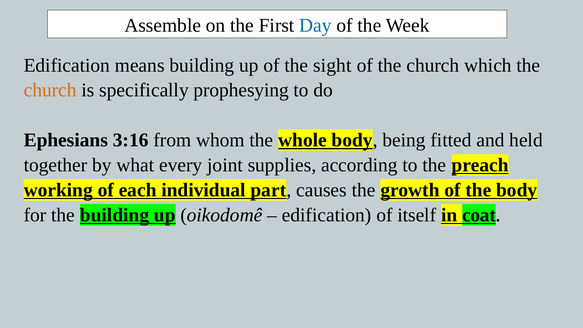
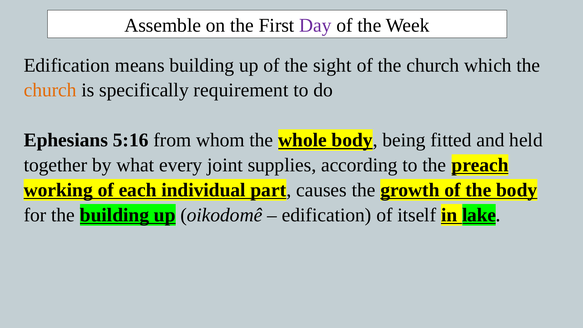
Day colour: blue -> purple
prophesying: prophesying -> requirement
3:16: 3:16 -> 5:16
coat: coat -> lake
